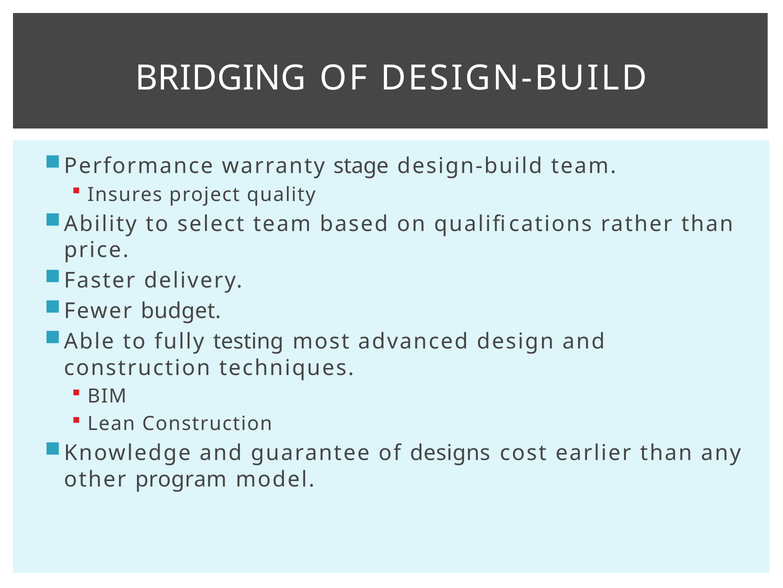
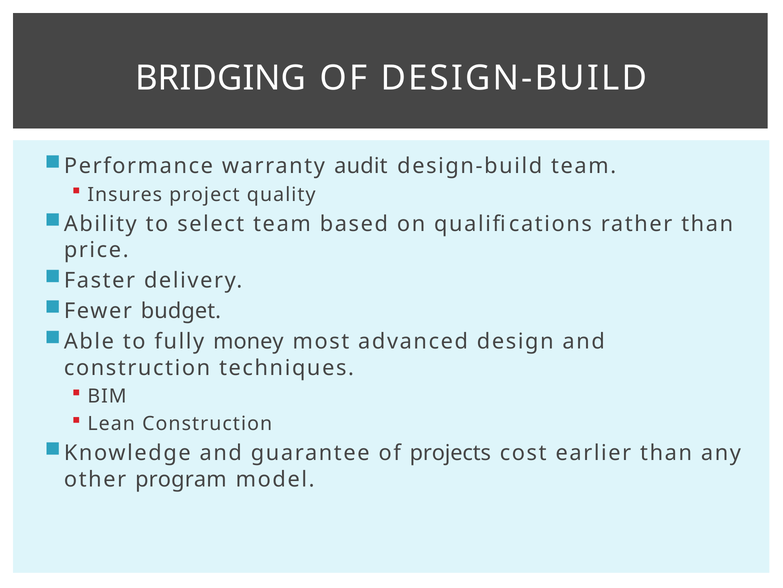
stage: stage -> audit
testing: testing -> money
designs: designs -> projects
